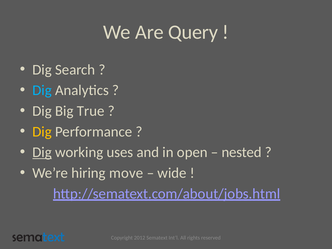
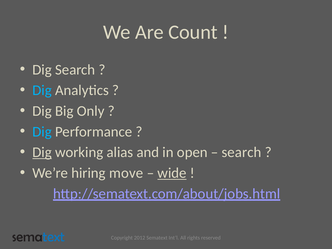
Query: Query -> Count
True: True -> Only
Dig at (42, 132) colour: yellow -> light blue
uses: uses -> alias
nested at (242, 152): nested -> search
wide underline: none -> present
